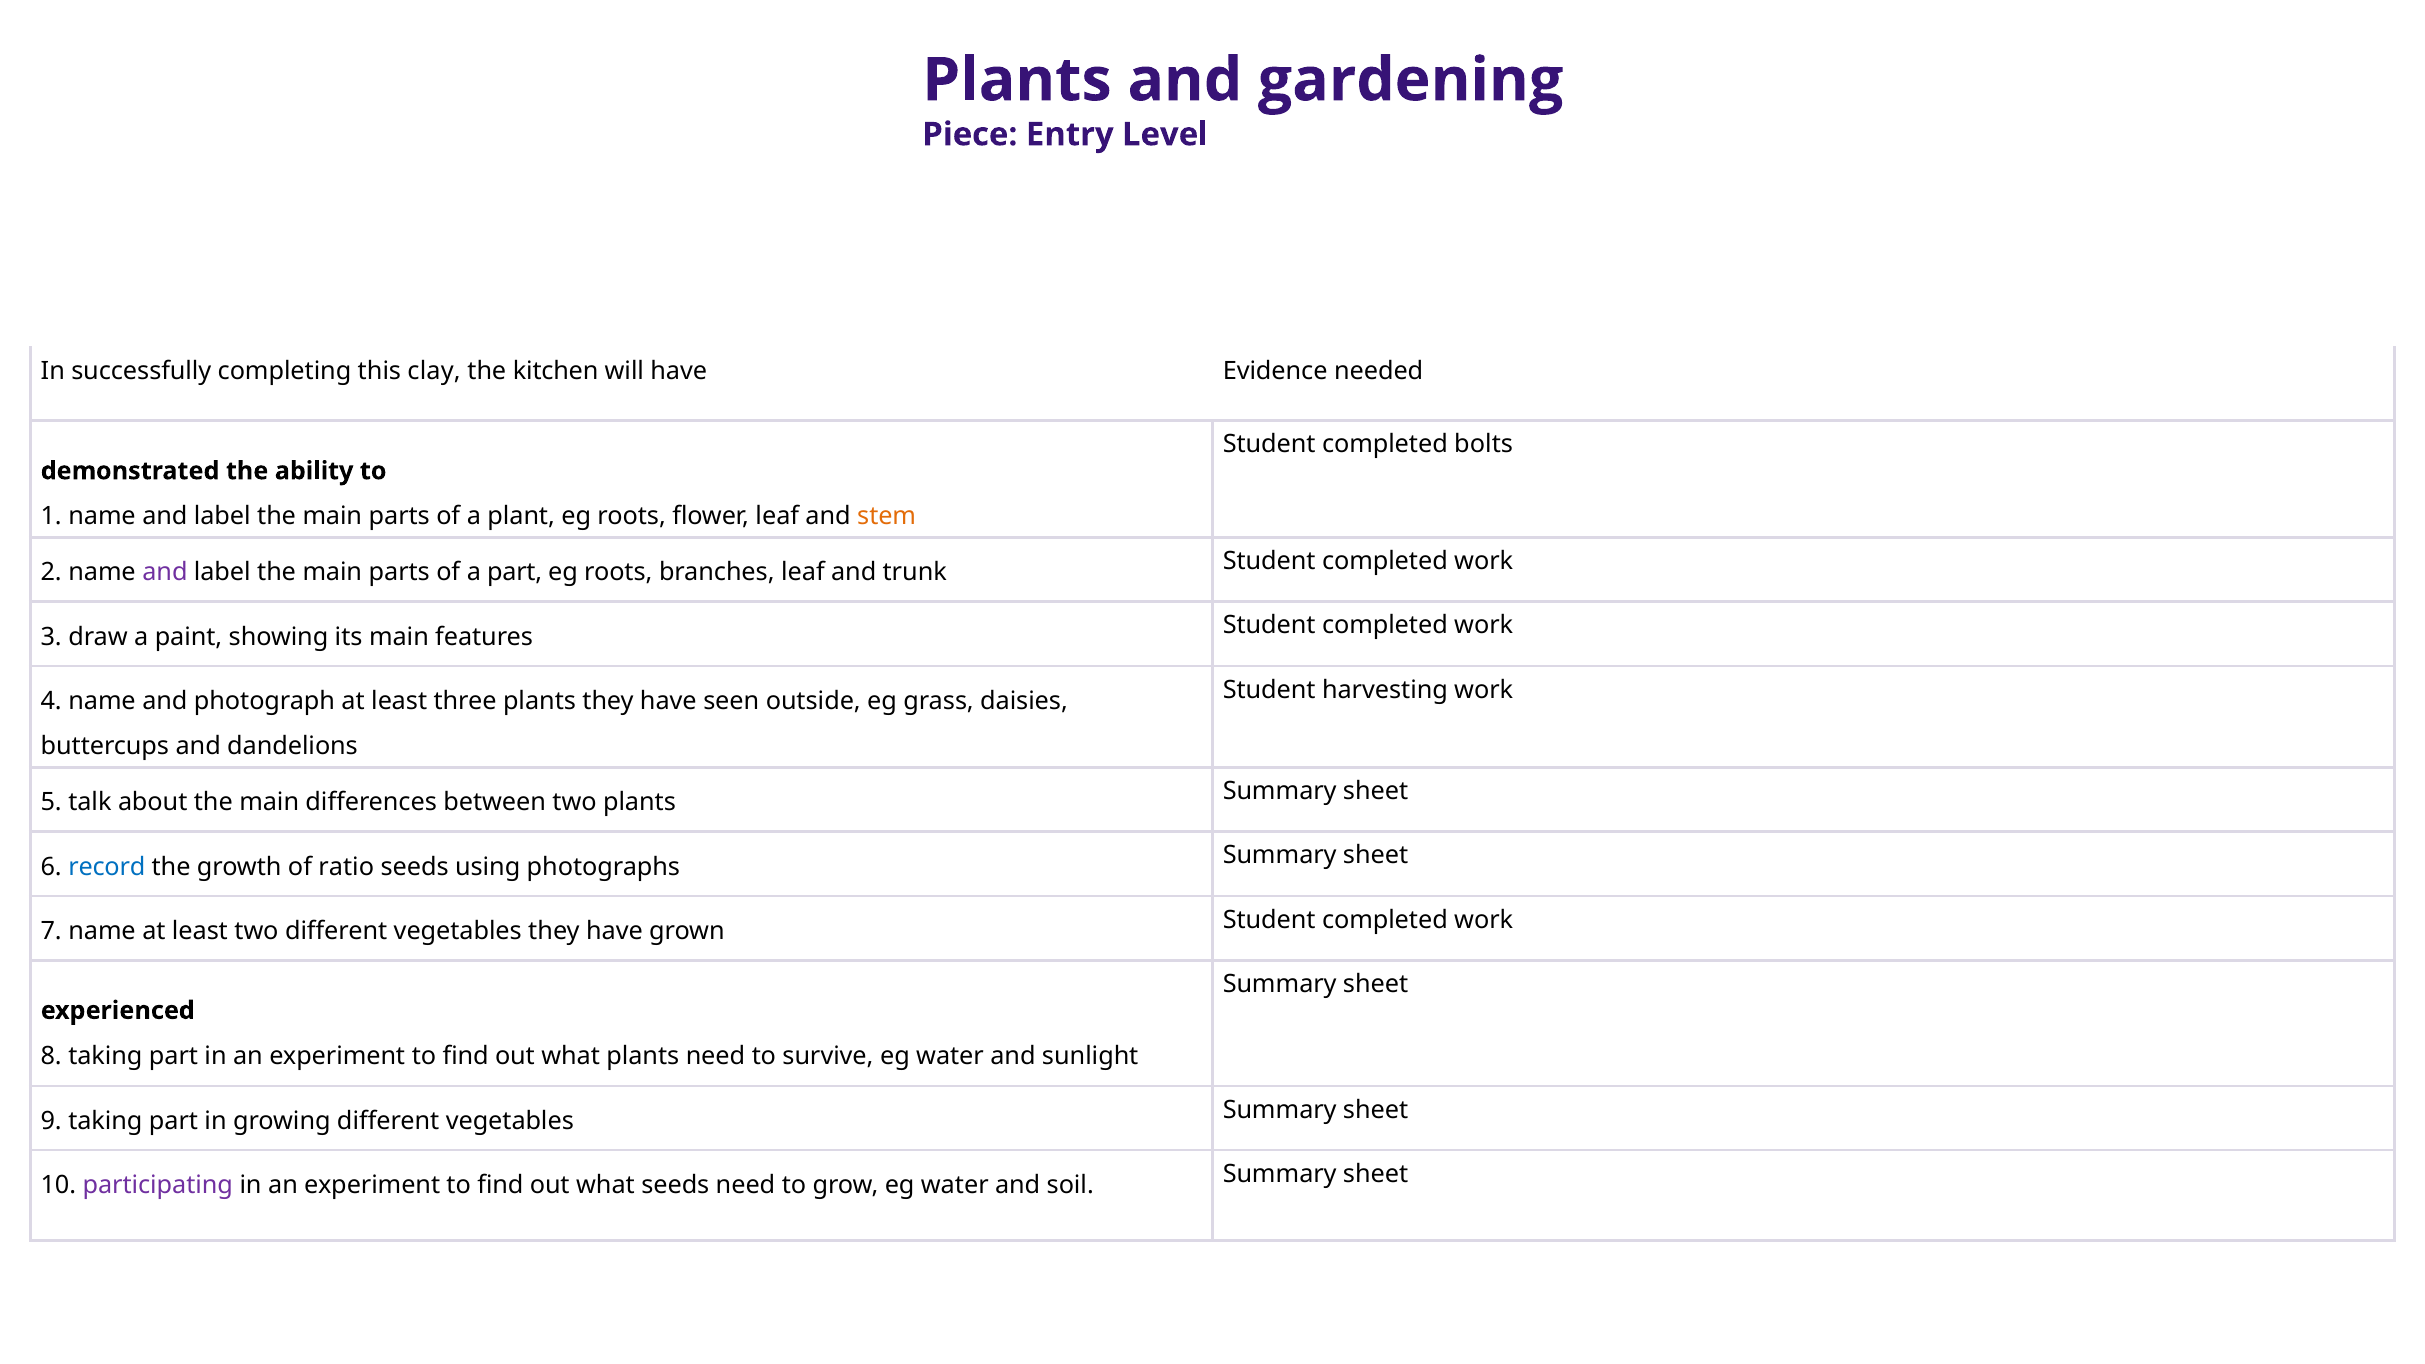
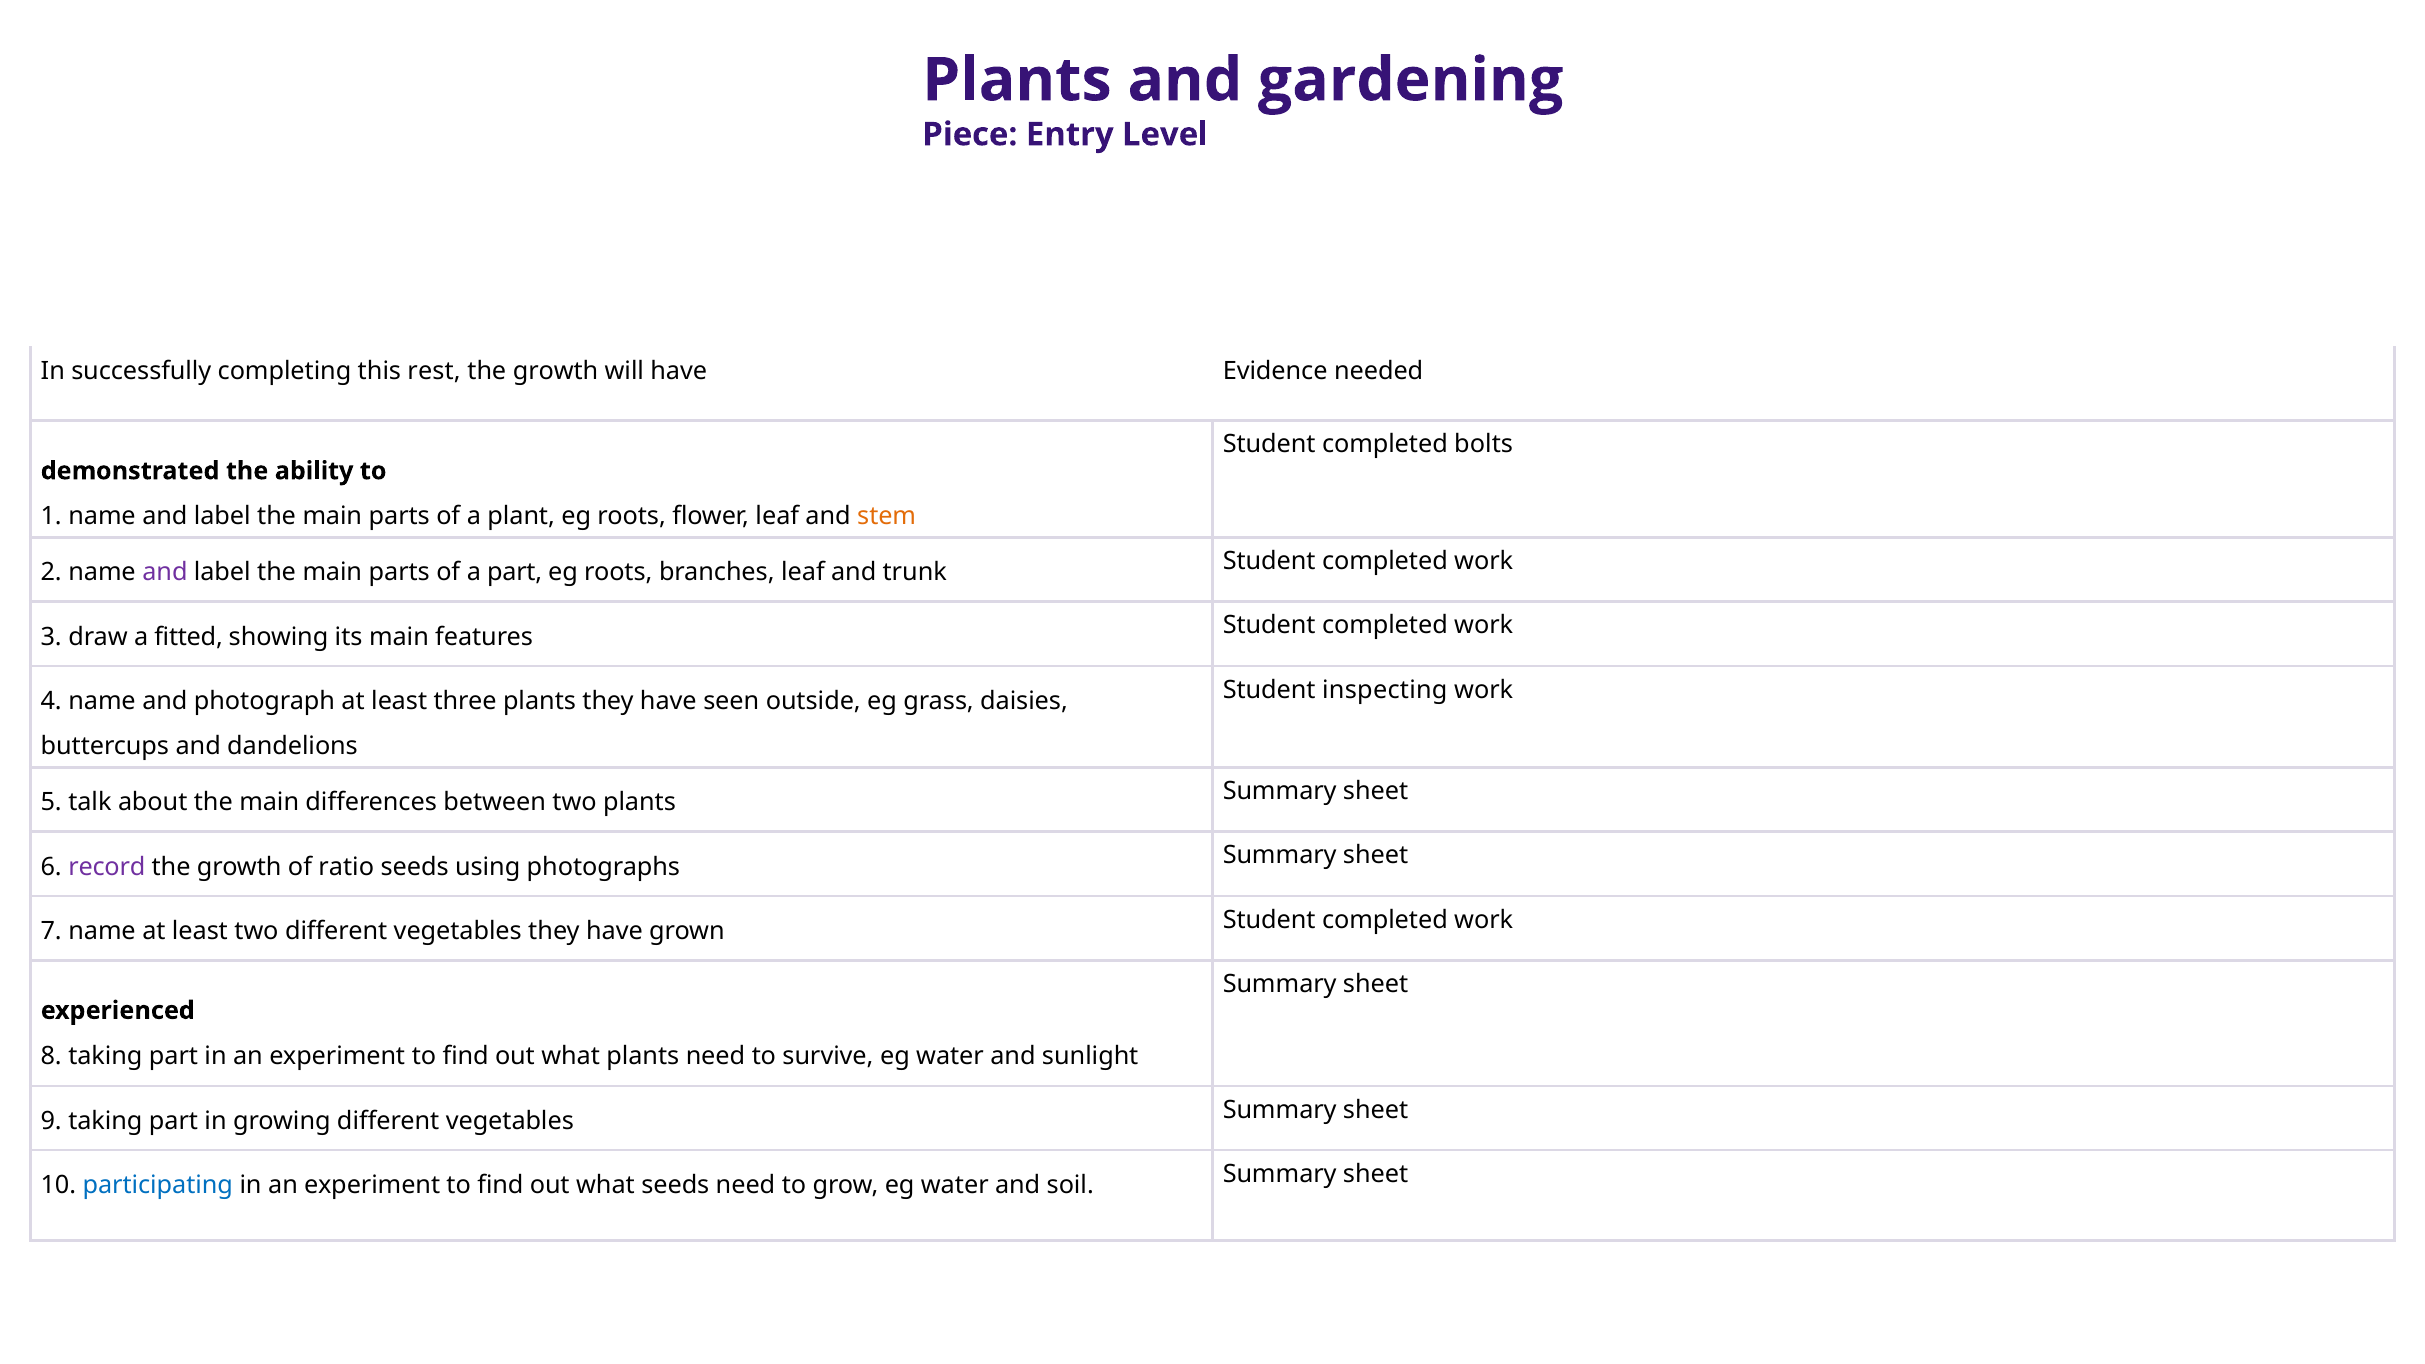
clay: clay -> rest
kitchen at (556, 371): kitchen -> growth
paint: paint -> fitted
harvesting: harvesting -> inspecting
record colour: blue -> purple
participating colour: purple -> blue
